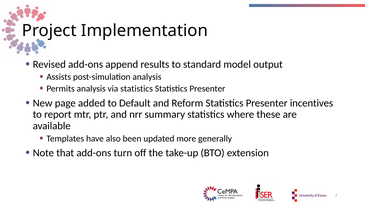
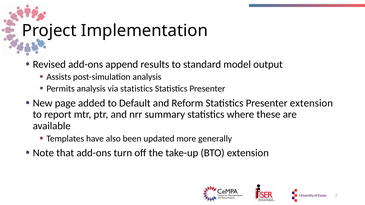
Presenter incentives: incentives -> extension
